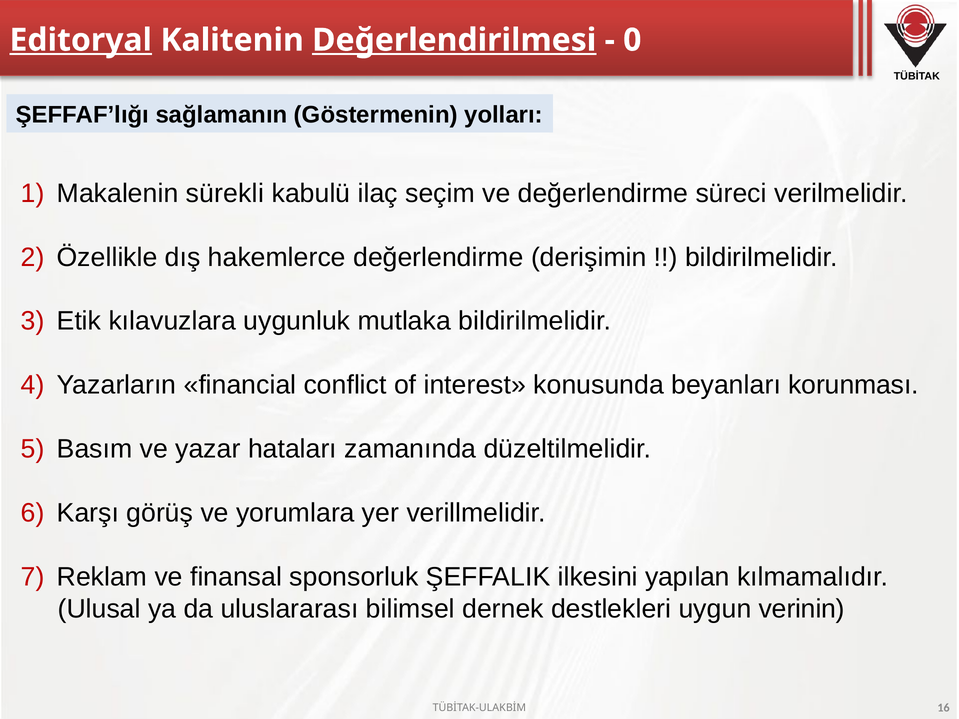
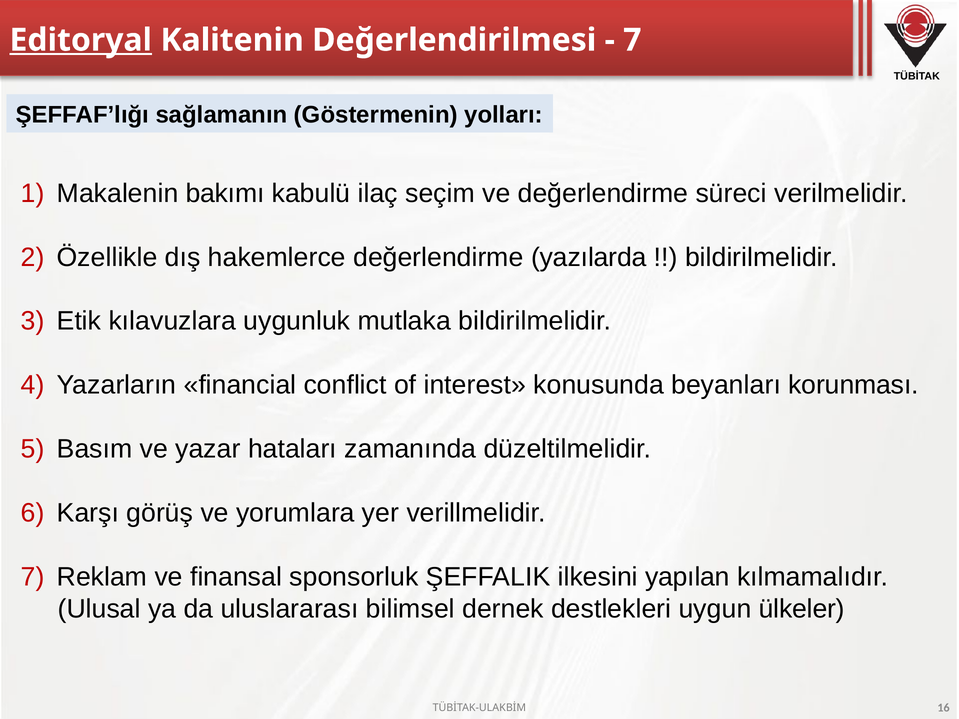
Değerlendirilmesi underline: present -> none
0 at (632, 40): 0 -> 7
sürekli: sürekli -> bakımı
derişimin: derişimin -> yazılarda
verinin: verinin -> ülkeler
